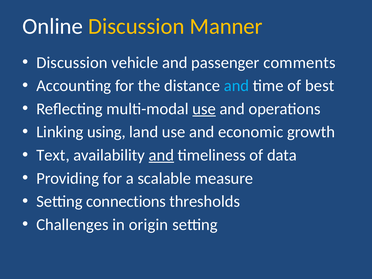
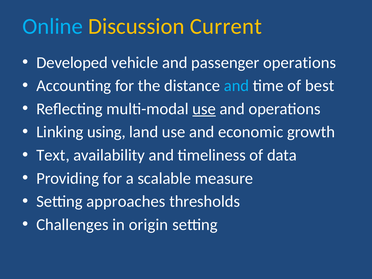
Online colour: white -> light blue
Manner: Manner -> Current
Discussion at (72, 63): Discussion -> Developed
passenger comments: comments -> operations
and at (161, 155) underline: present -> none
connections: connections -> approaches
